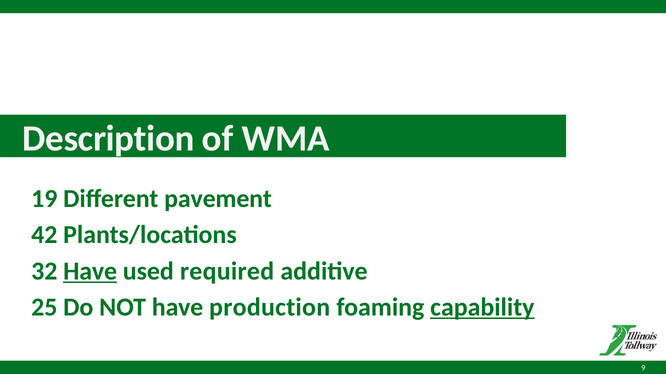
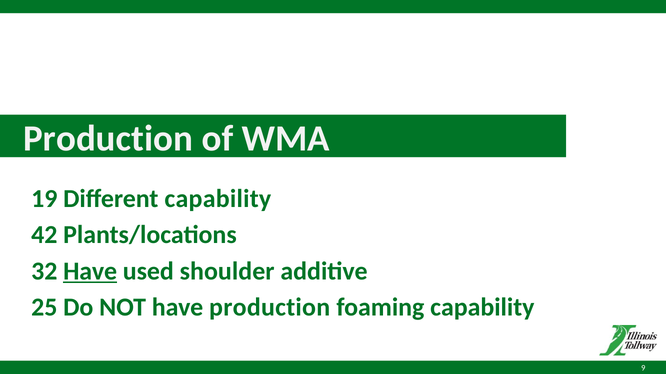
Description at (108, 139): Description -> Production
Different pavement: pavement -> capability
required: required -> shoulder
capability at (482, 308) underline: present -> none
